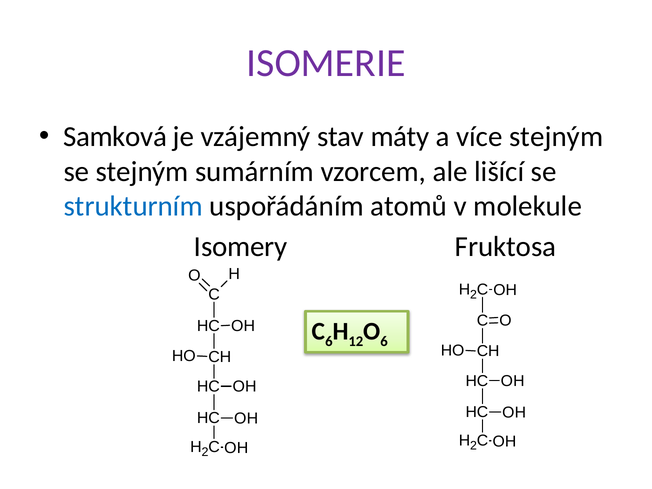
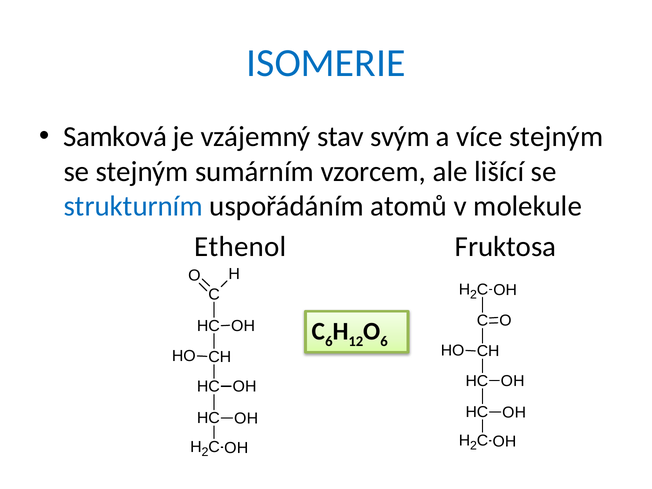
ISOMERIE colour: purple -> blue
máty: máty -> svým
Isomery: Isomery -> Ethenol
